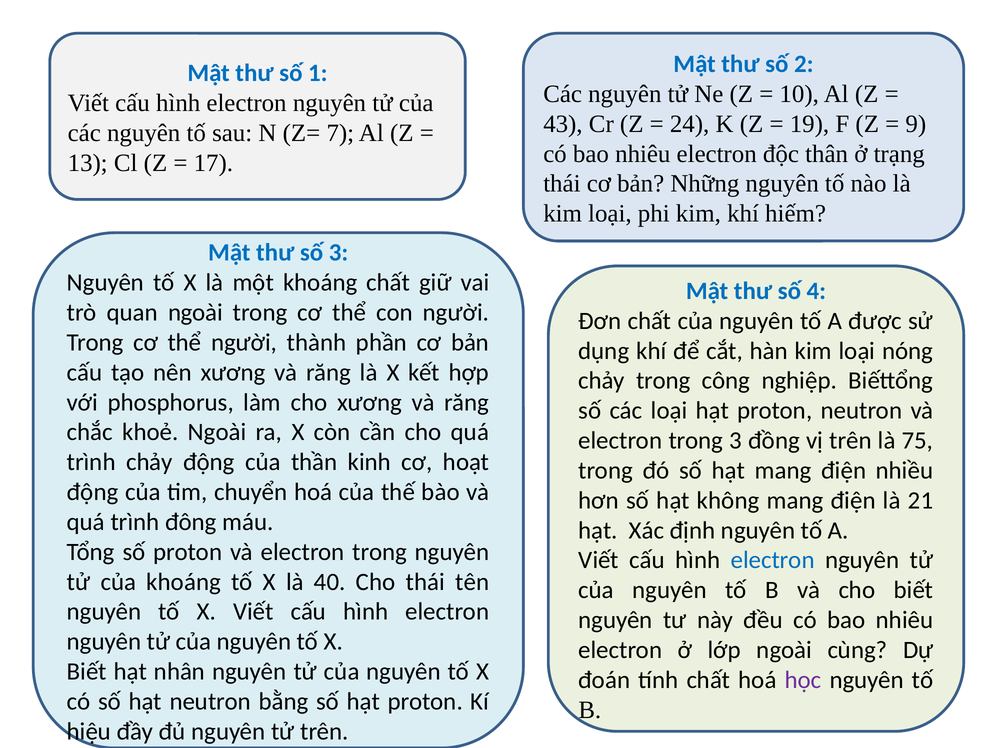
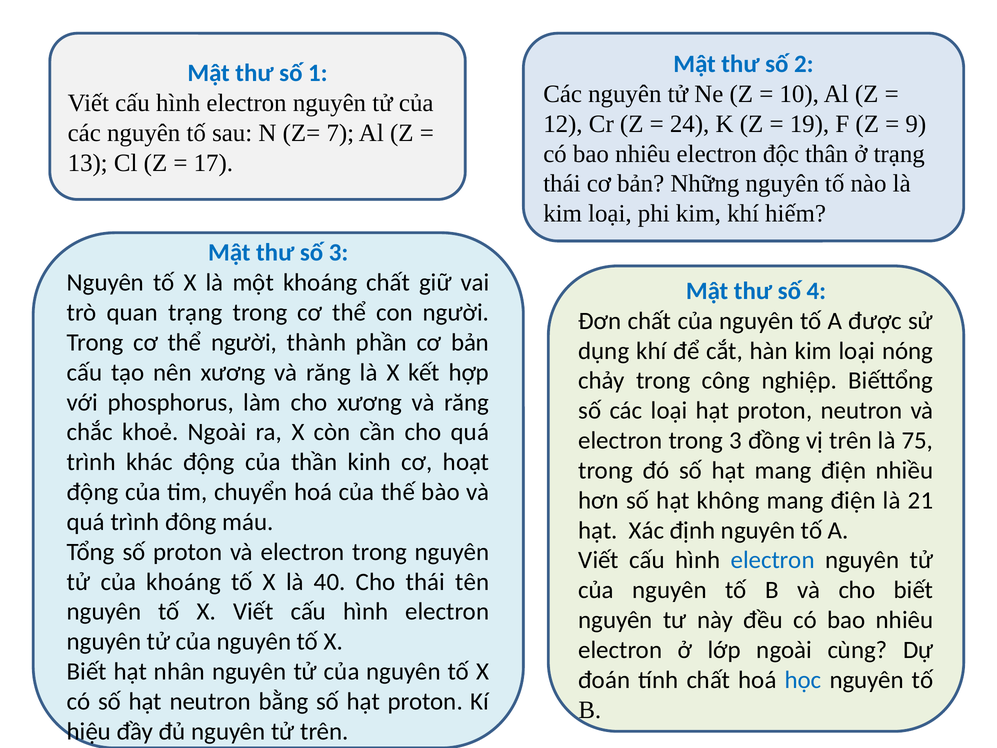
43: 43 -> 12
quan ngoài: ngoài -> trạng
trình chảy: chảy -> khác
học colour: purple -> blue
